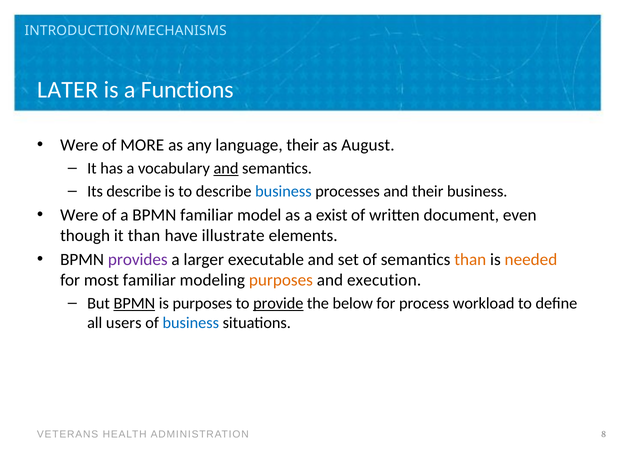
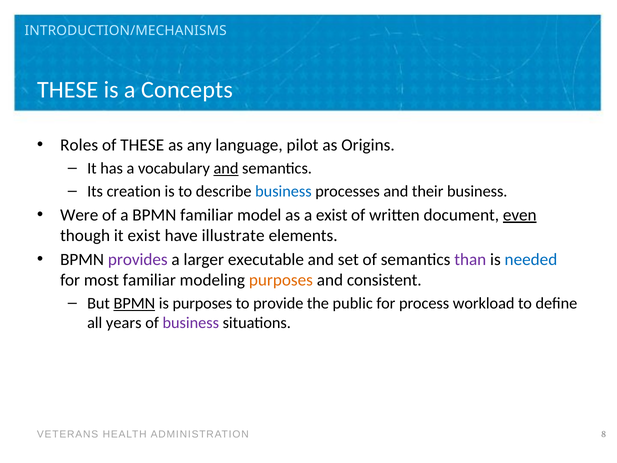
LATER at (68, 90): LATER -> THESE
Functions: Functions -> Concepts
Were at (79, 145): Were -> Roles
of MORE: MORE -> THESE
language their: their -> pilot
August: August -> Origins
Its describe: describe -> creation
even underline: none -> present
it than: than -> exist
than at (470, 259) colour: orange -> purple
needed colour: orange -> blue
execution: execution -> consistent
provide underline: present -> none
below: below -> public
users: users -> years
business at (191, 323) colour: blue -> purple
